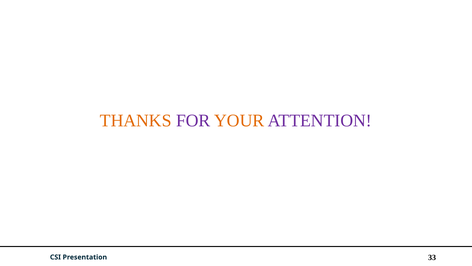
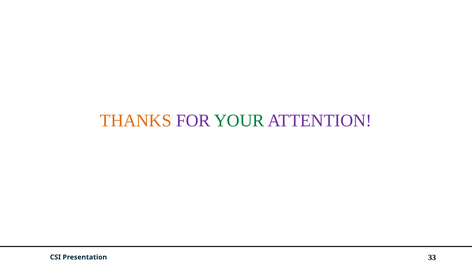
YOUR colour: orange -> green
